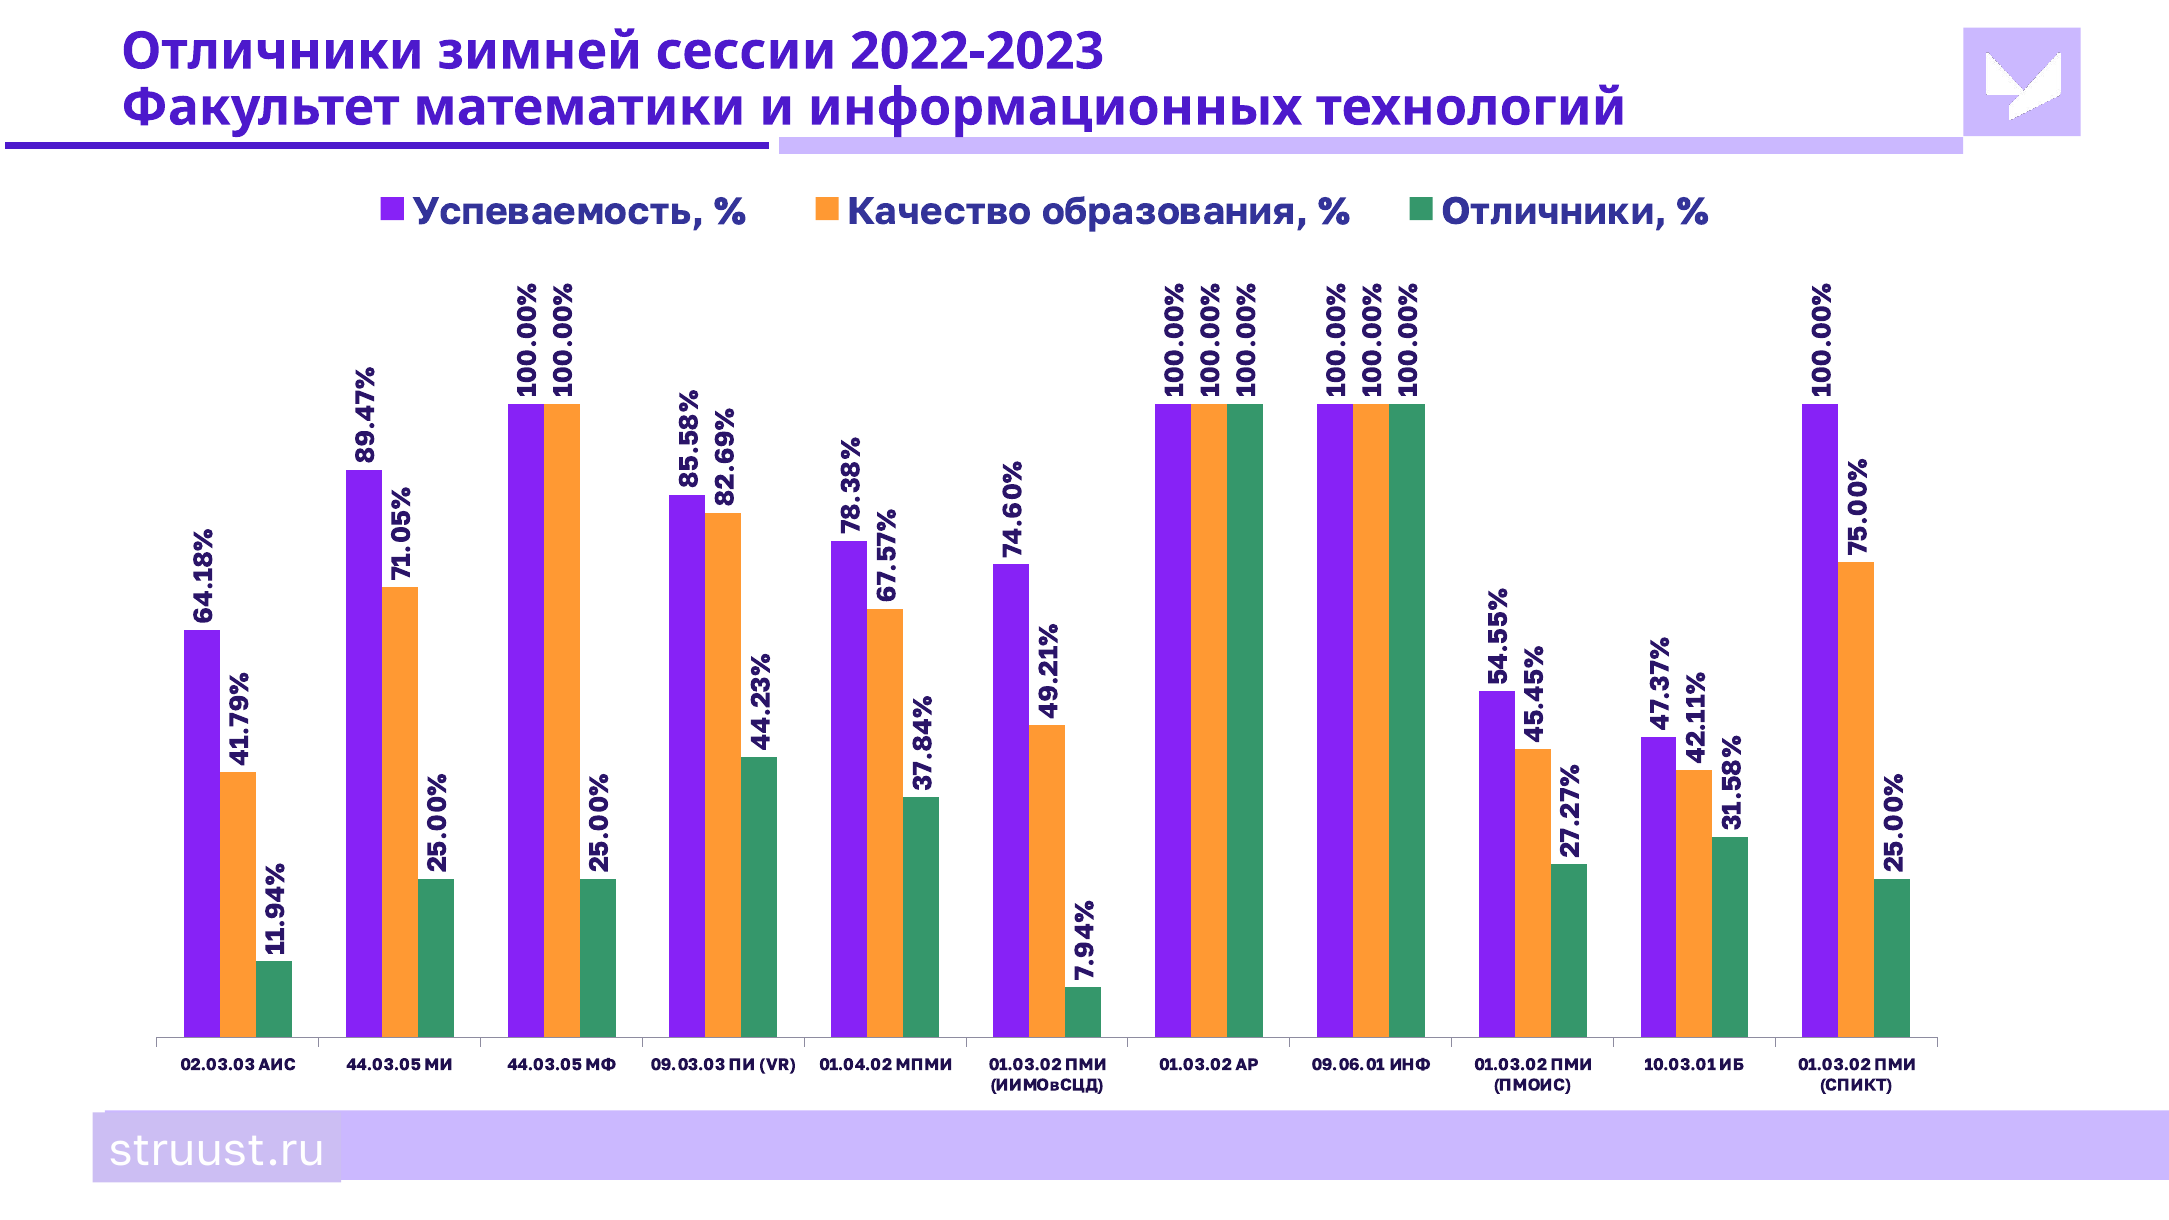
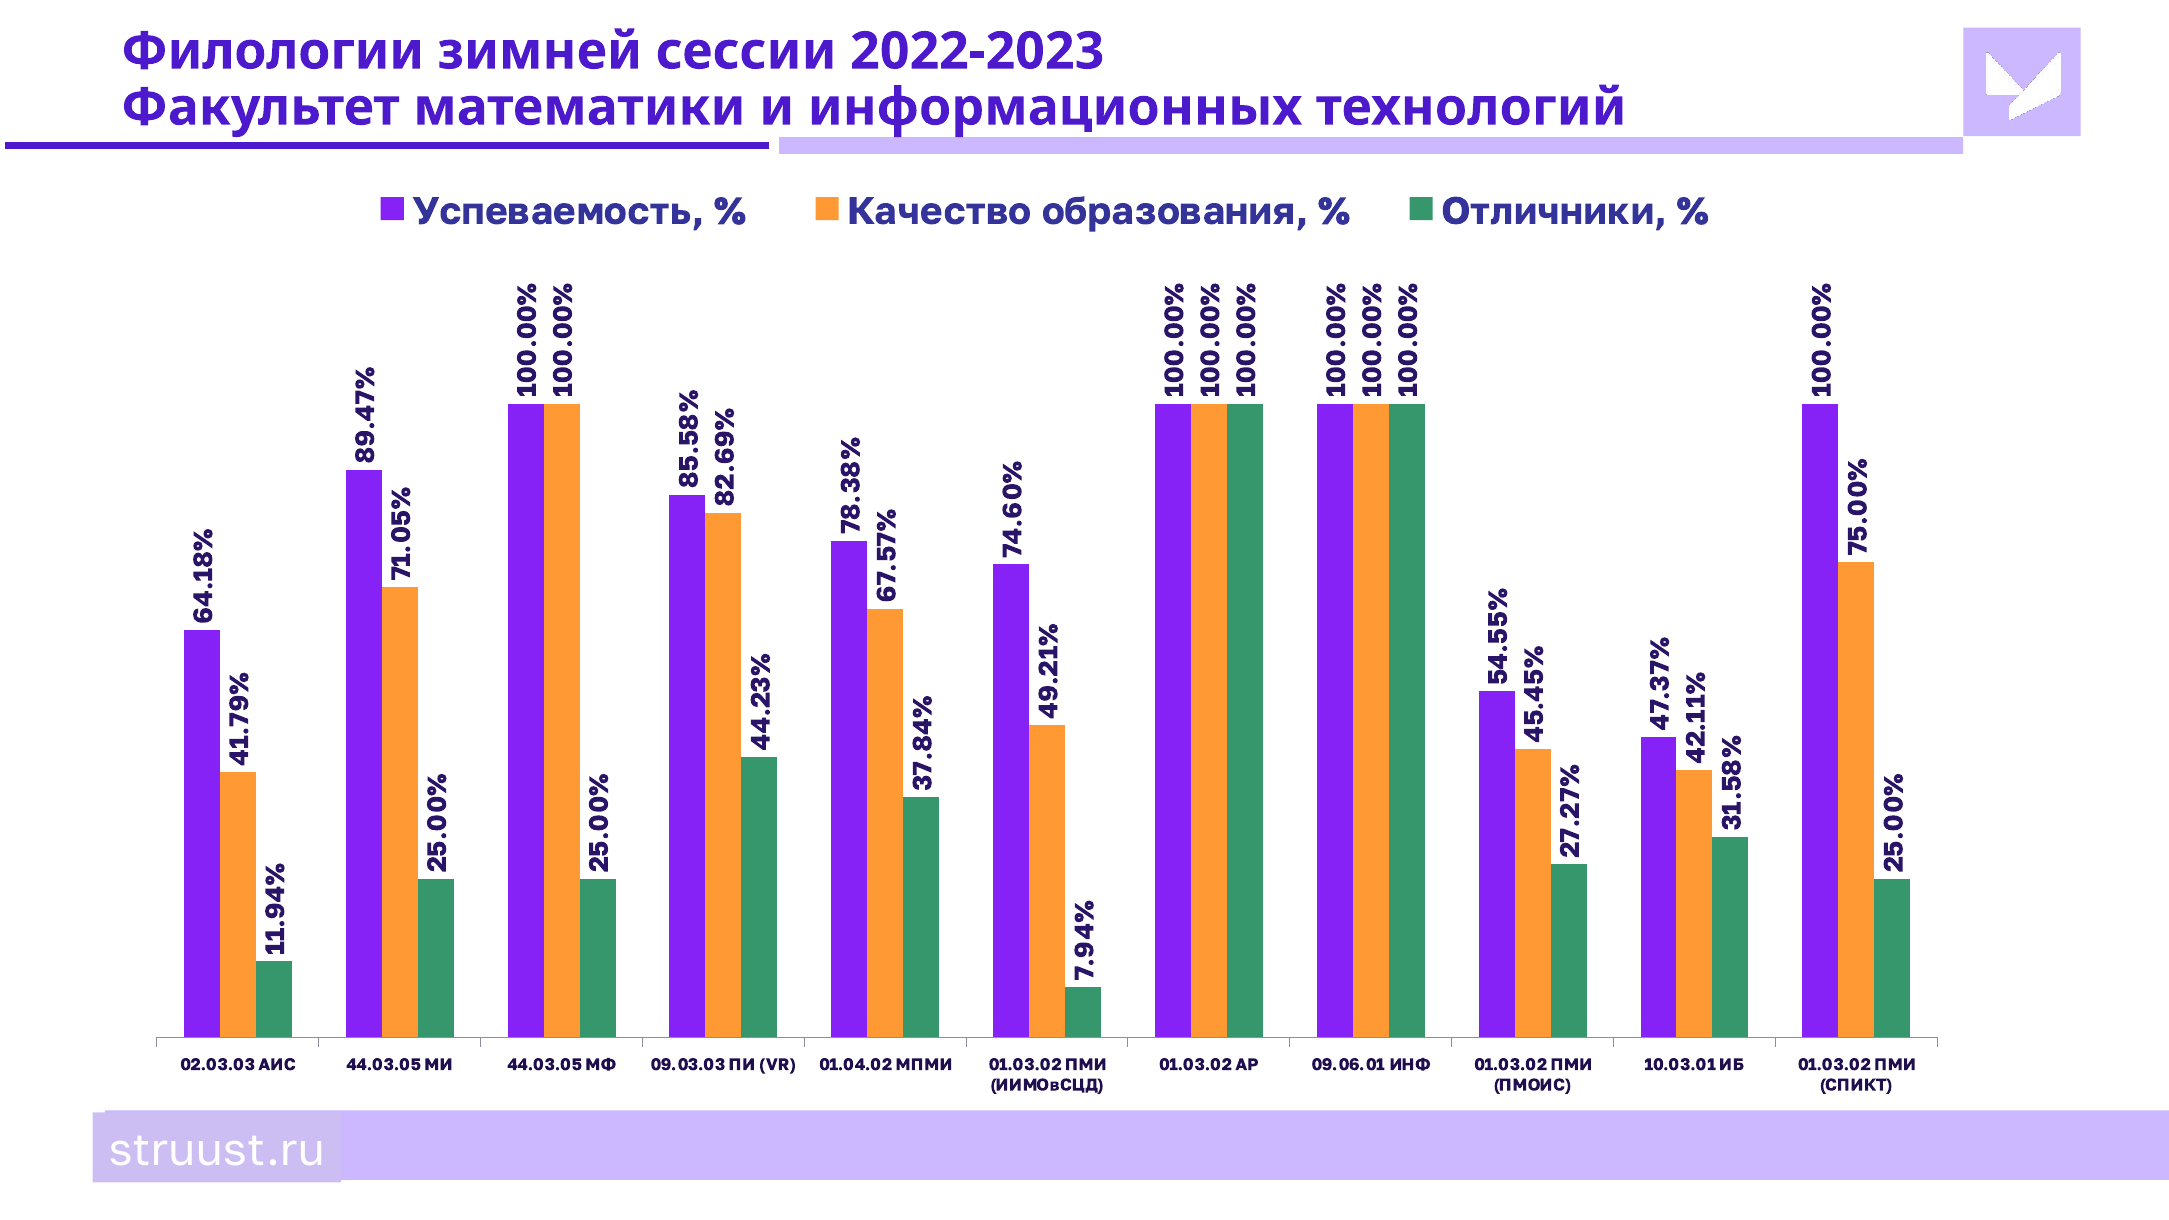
Отличники at (272, 51): Отличники -> Филологии
